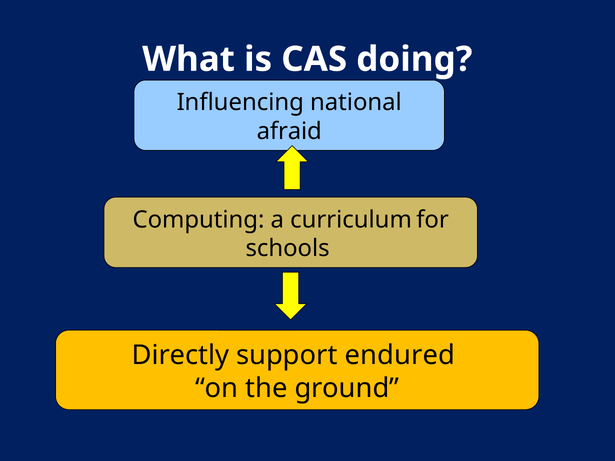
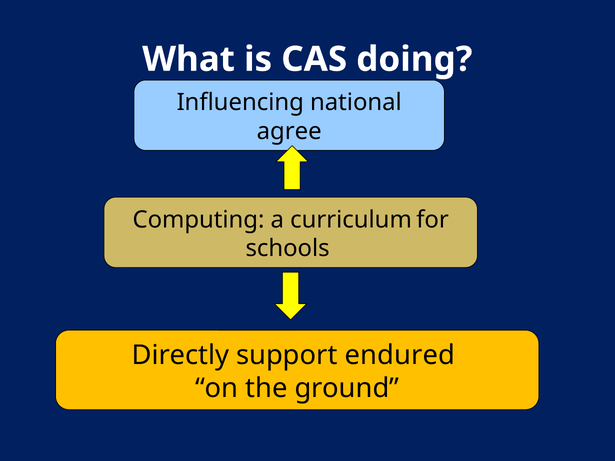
afraid: afraid -> agree
